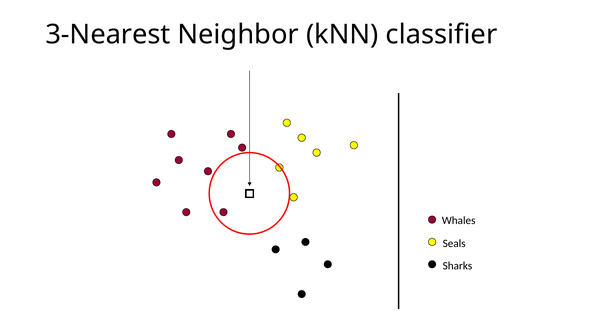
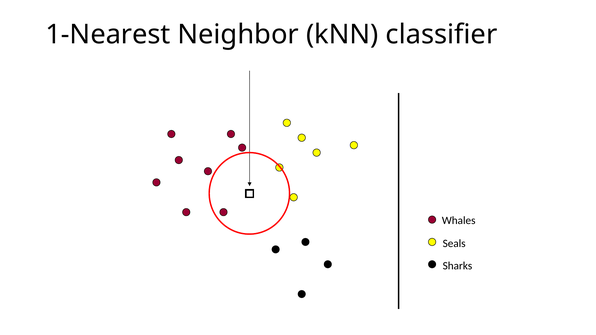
3-Nearest: 3-Nearest -> 1-Nearest
